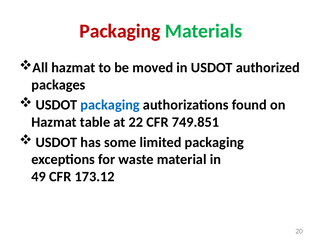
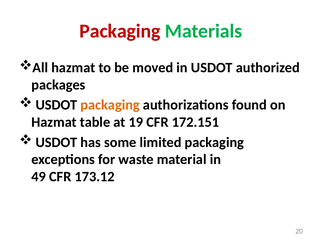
packaging at (110, 105) colour: blue -> orange
22: 22 -> 19
749.851: 749.851 -> 172.151
